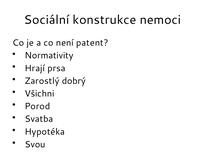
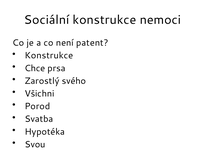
Normativity at (49, 56): Normativity -> Konstrukce
Hrají: Hrají -> Chce
dobrý: dobrý -> svého
